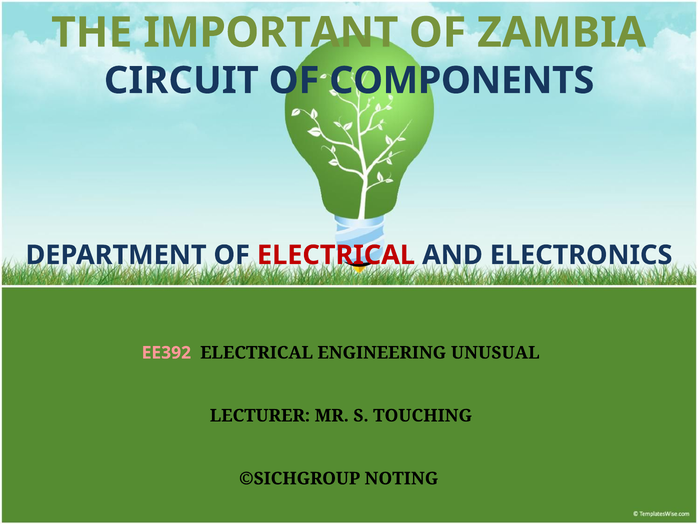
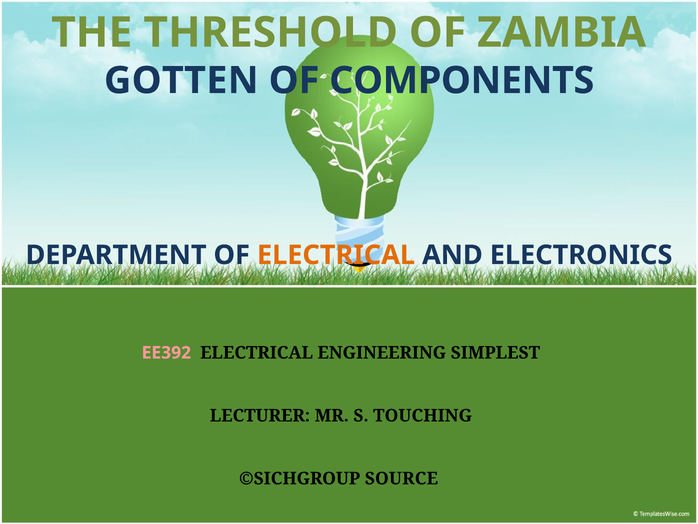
IMPORTANT: IMPORTANT -> THRESHOLD
CIRCUIT: CIRCUIT -> GOTTEN
ELECTRICAL at (336, 255) colour: red -> orange
UNUSUAL: UNUSUAL -> SIMPLEST
NOTING: NOTING -> SOURCE
